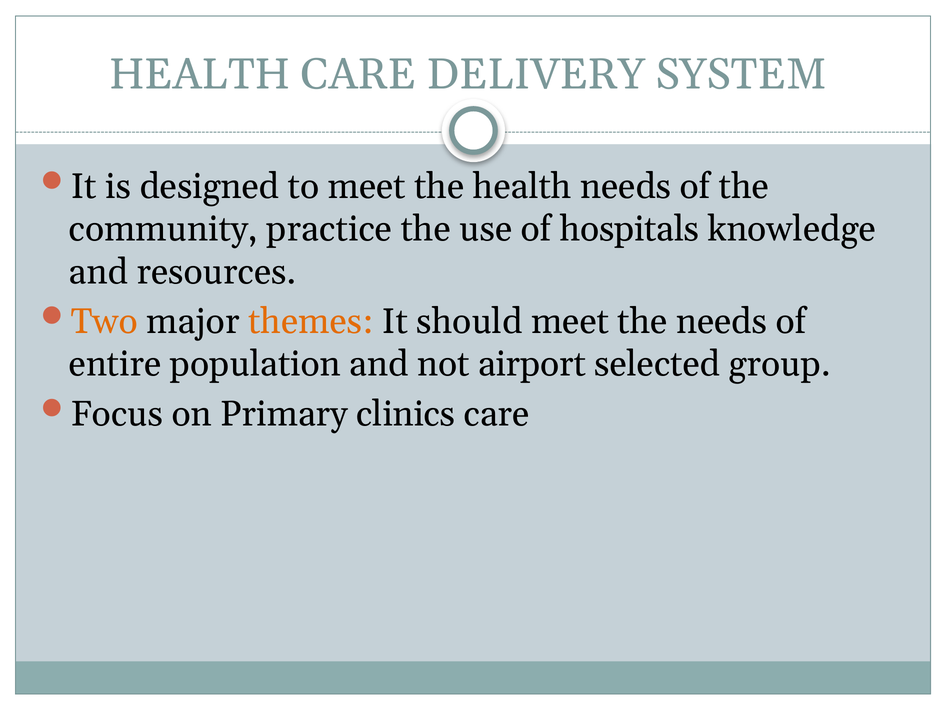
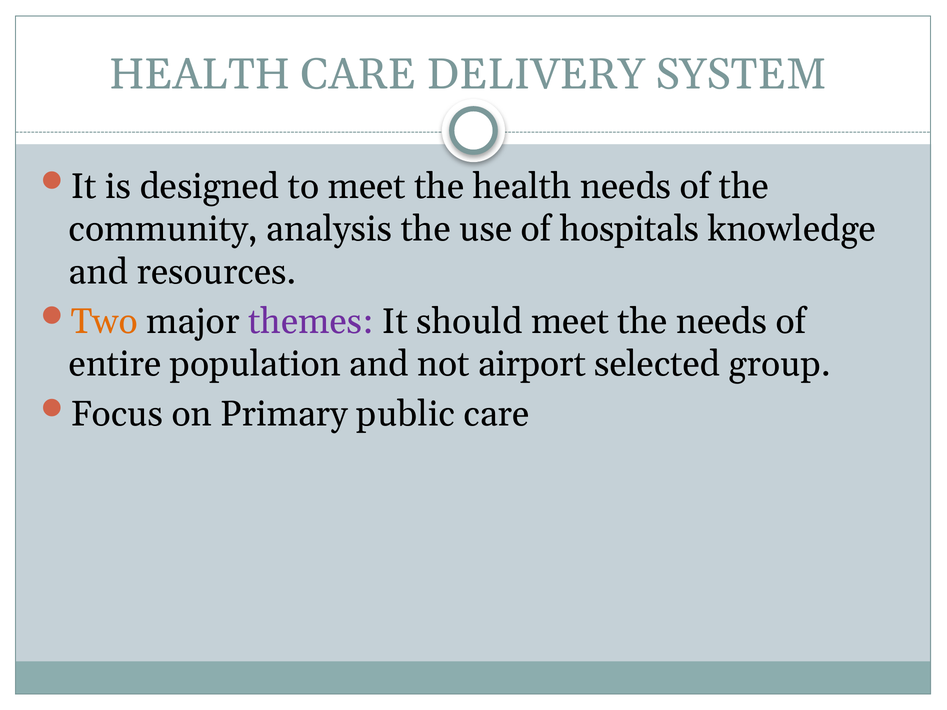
practice: practice -> analysis
themes colour: orange -> purple
clinics: clinics -> public
